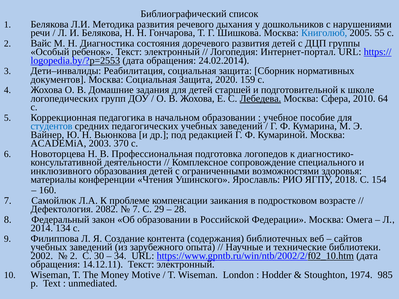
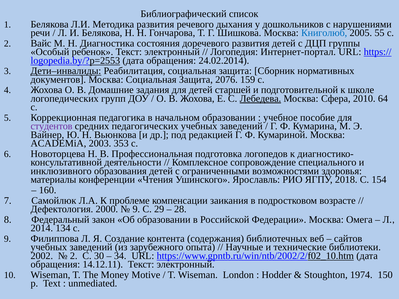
Дети–инвалиды underline: none -> present
2020: 2020 -> 2076
студентов colour: blue -> purple
370: 370 -> 353
2082: 2082 -> 2000
7 at (136, 209): 7 -> 9
985: 985 -> 150
